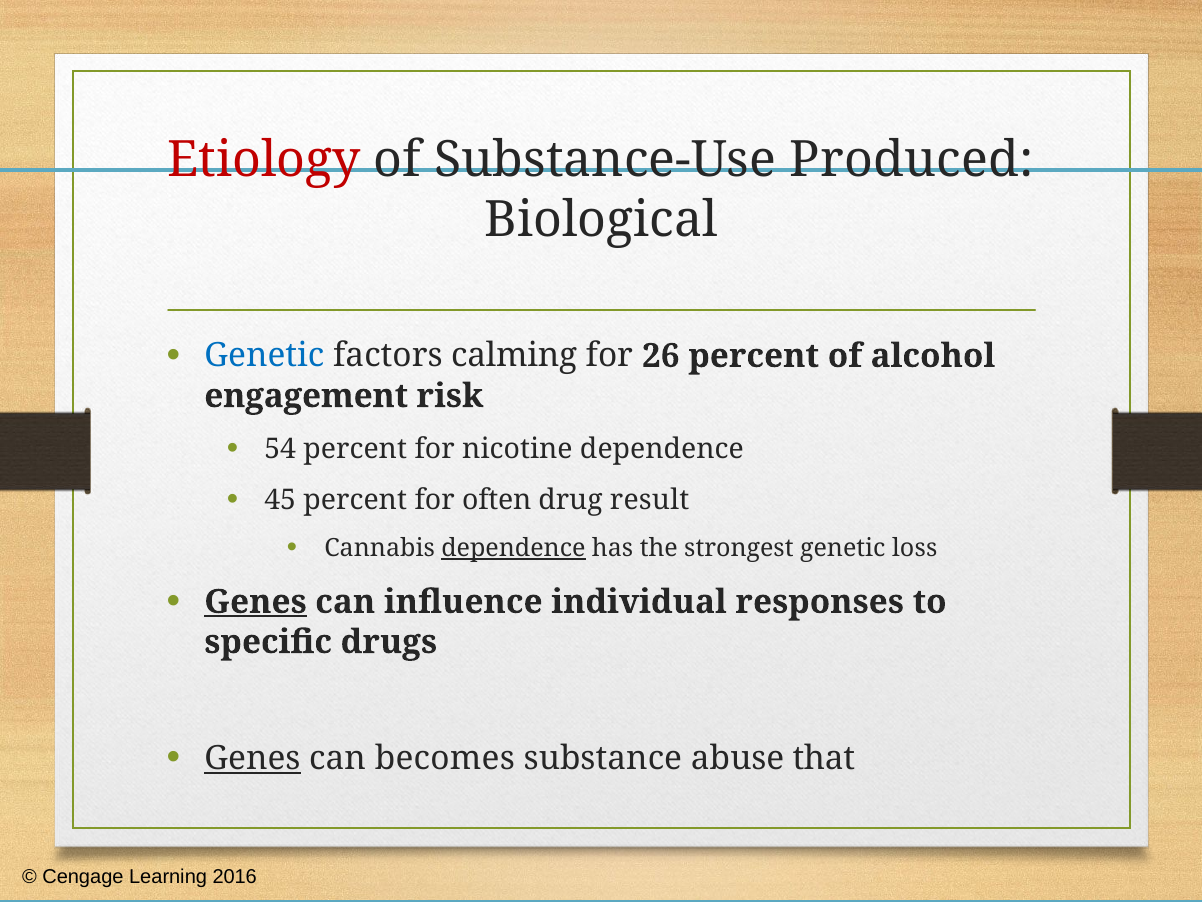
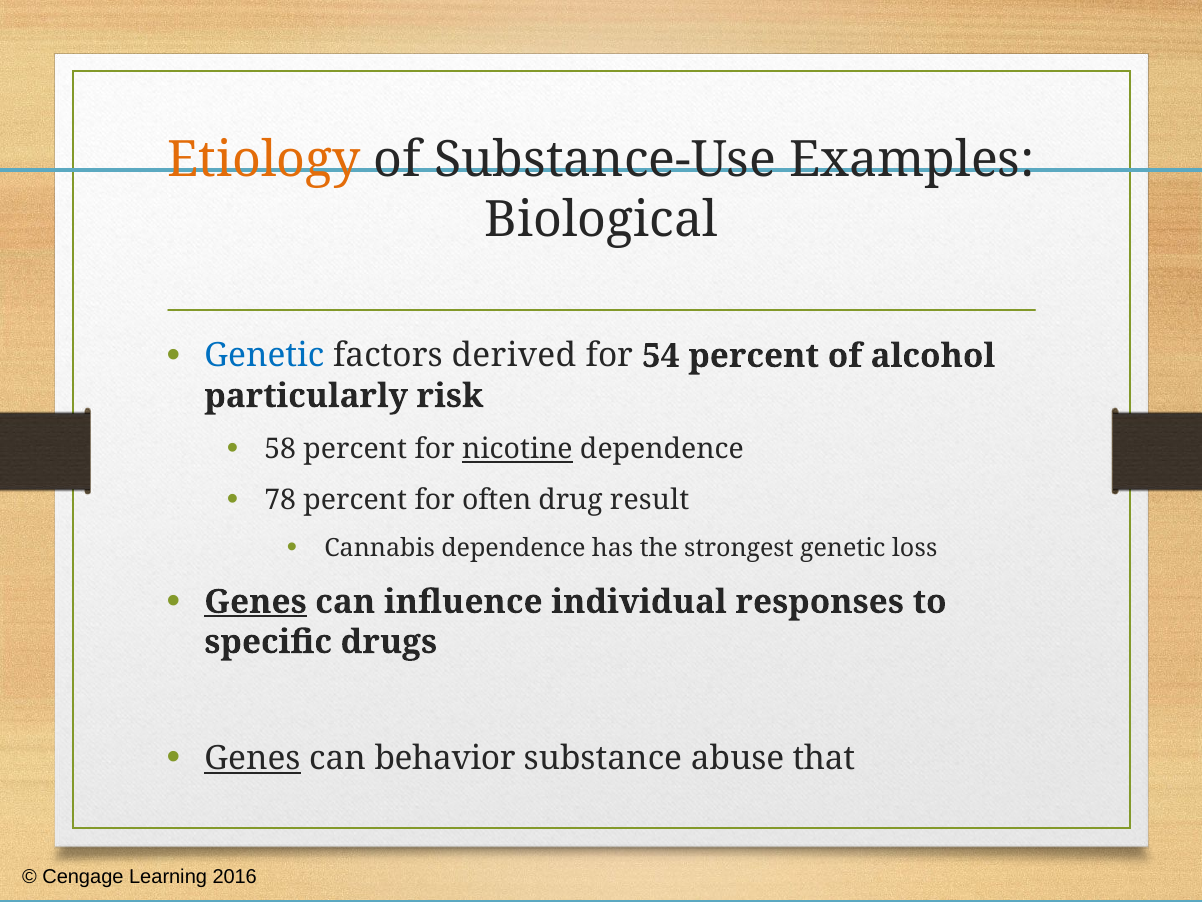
Etiology colour: red -> orange
Produced: Produced -> Examples
calming: calming -> derived
26: 26 -> 54
engagement: engagement -> particularly
54: 54 -> 58
nicotine underline: none -> present
45: 45 -> 78
dependence at (513, 548) underline: present -> none
becomes: becomes -> behavior
